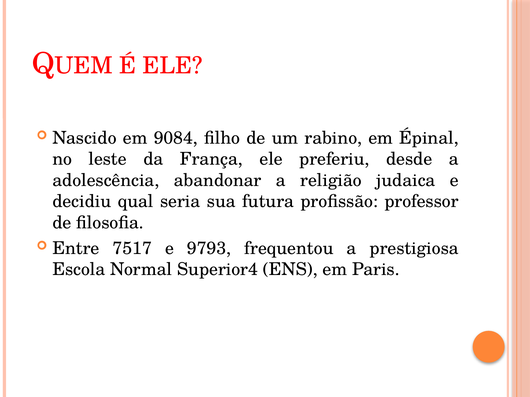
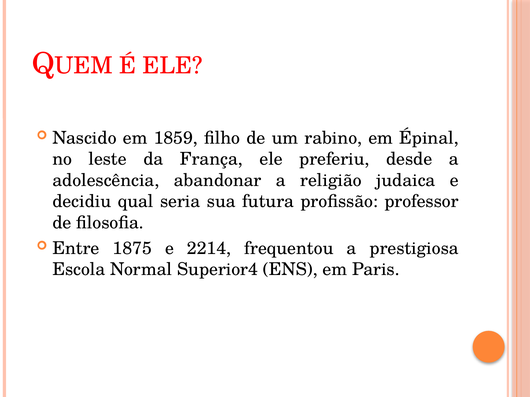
9084: 9084 -> 1859
7517: 7517 -> 1875
9793: 9793 -> 2214
